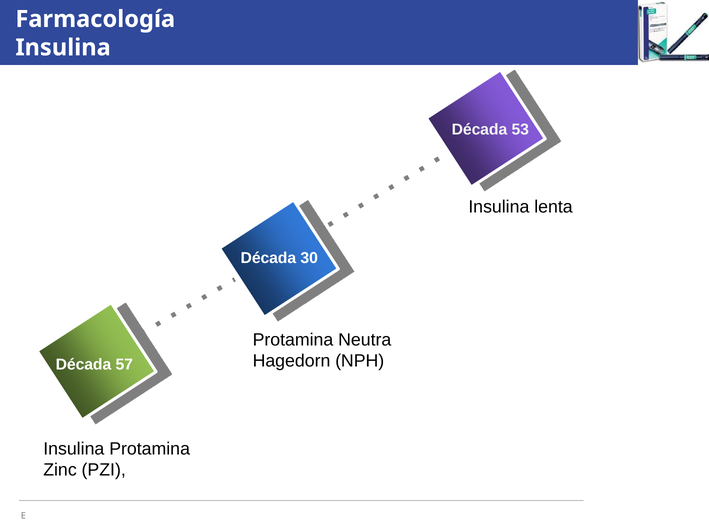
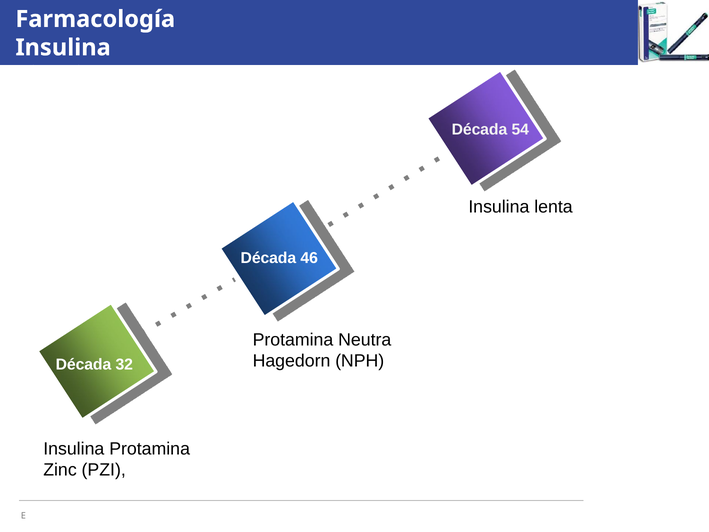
53: 53 -> 54
30: 30 -> 46
57: 57 -> 32
